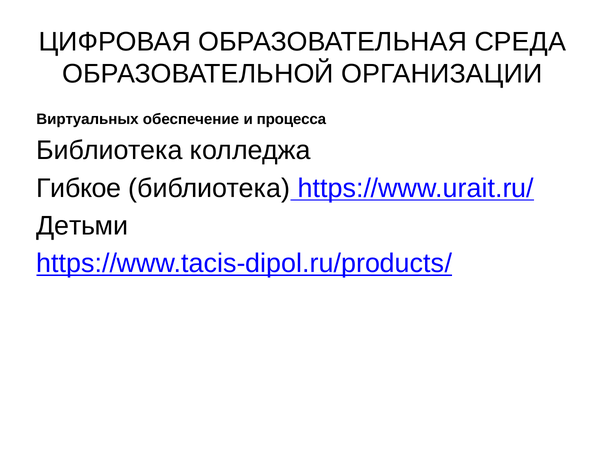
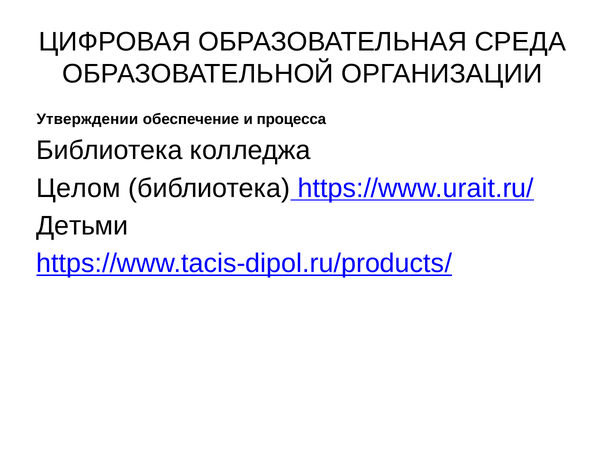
Виртуальных: Виртуальных -> Утверждении
Гибкое: Гибкое -> Целом
